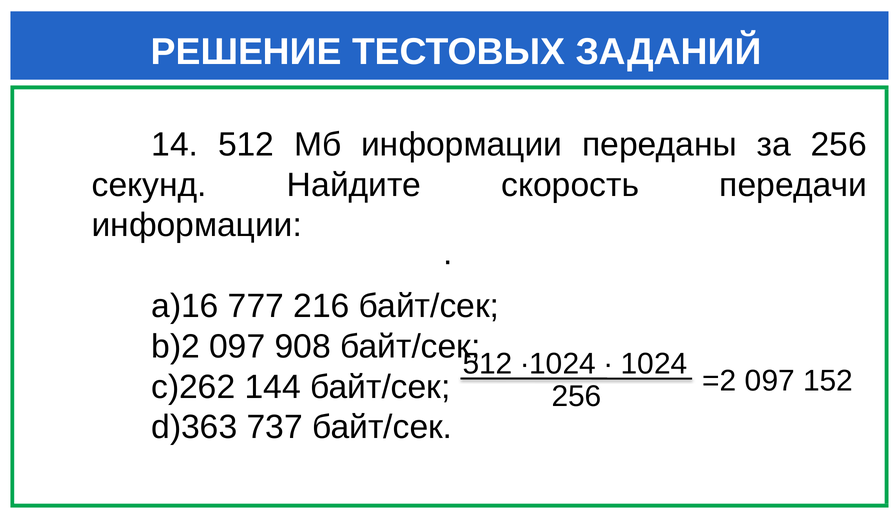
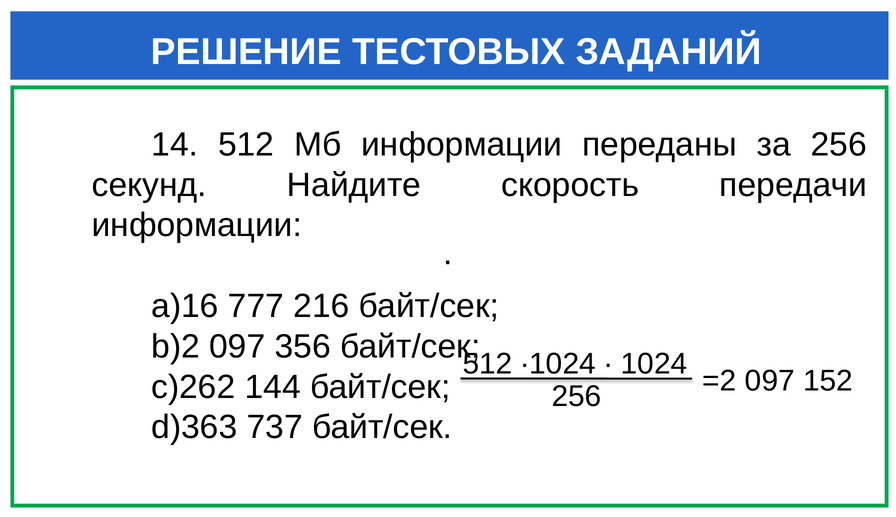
908: 908 -> 356
